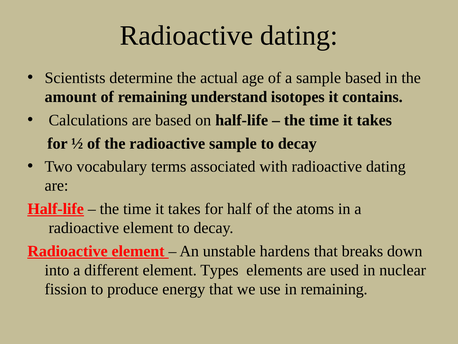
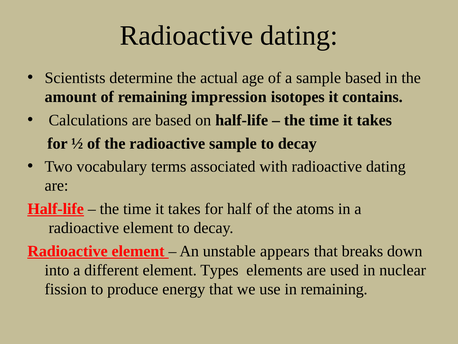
understand: understand -> impression
hardens: hardens -> appears
